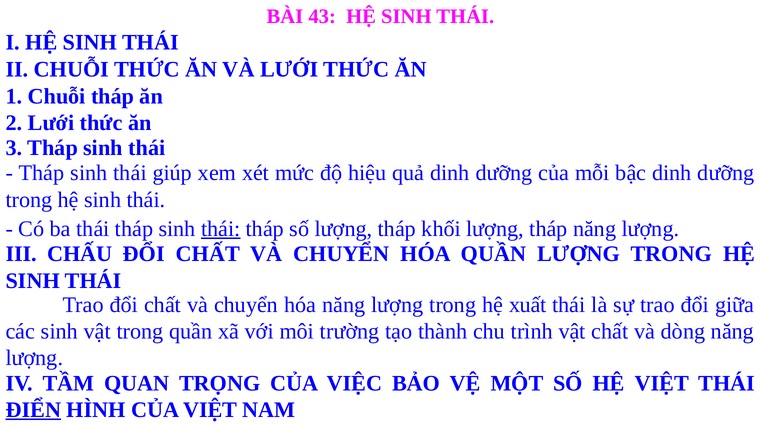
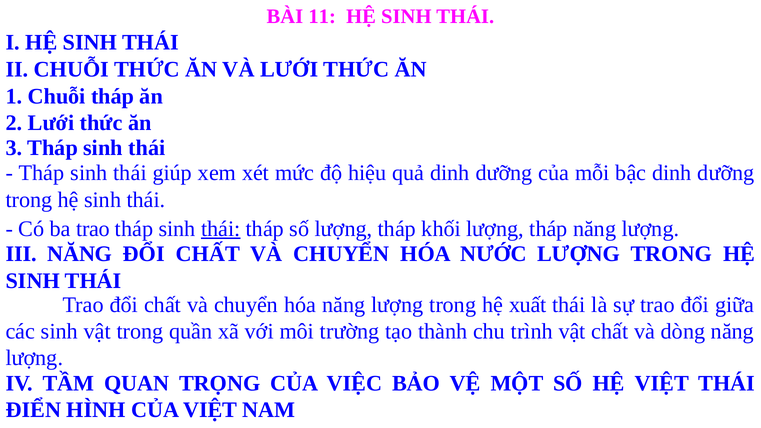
43: 43 -> 11
ba thái: thái -> trao
III CHẤU: CHẤU -> NĂNG
HÓA QUẦN: QUẦN -> NƯỚC
ĐIỂN underline: present -> none
